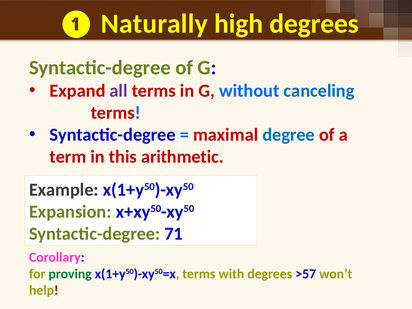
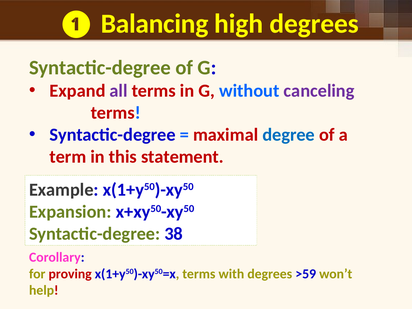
Naturally: Naturally -> Balancing
canceling colour: blue -> purple
arithmetic: arithmetic -> statement
71: 71 -> 38
proving colour: green -> red
>57: >57 -> >59
